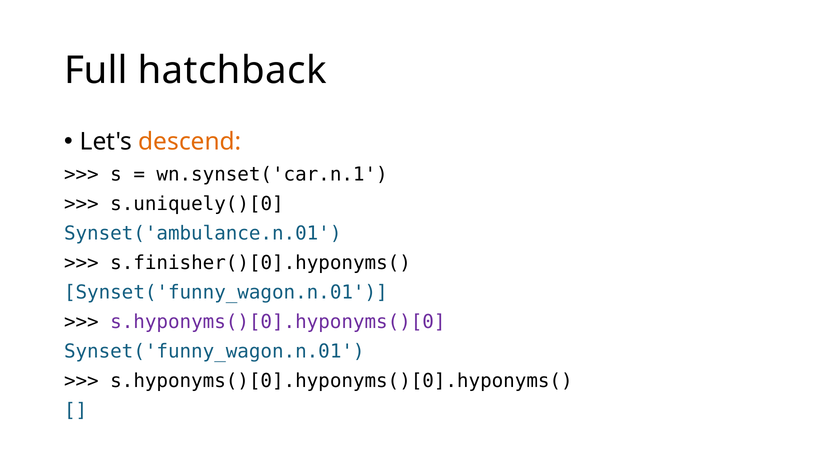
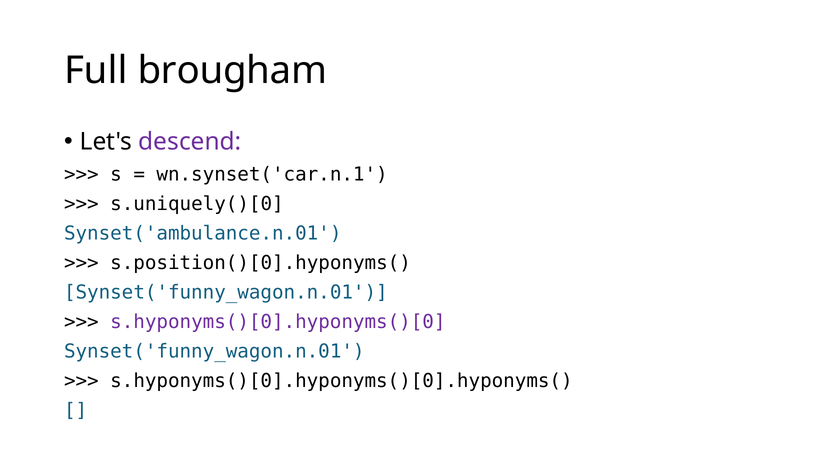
hatchback: hatchback -> brougham
descend colour: orange -> purple
s.finisher()[0].hyponyms(: s.finisher()[0].hyponyms( -> s.position()[0].hyponyms(
